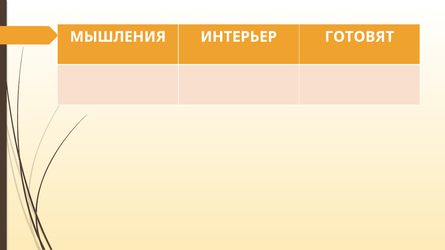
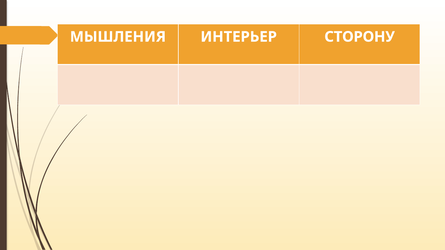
ГОТОВЯТ: ГОТОВЯТ -> СТОРОНУ
